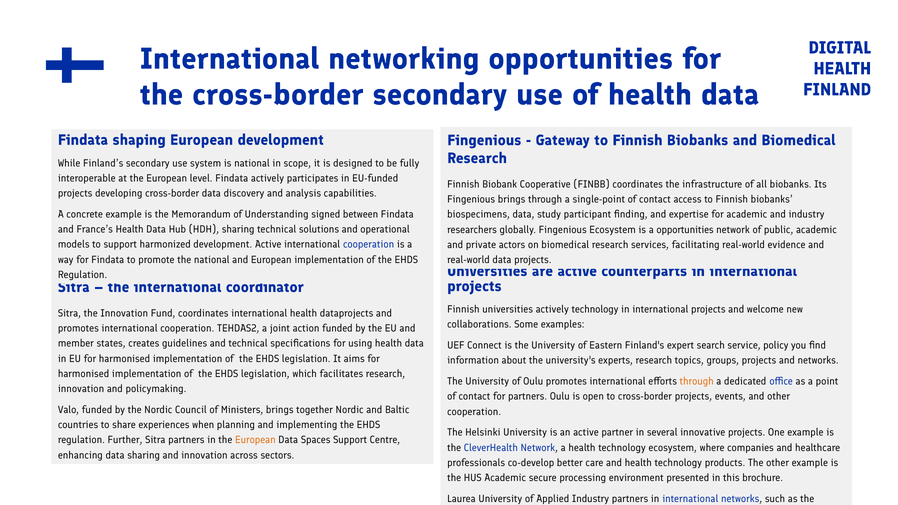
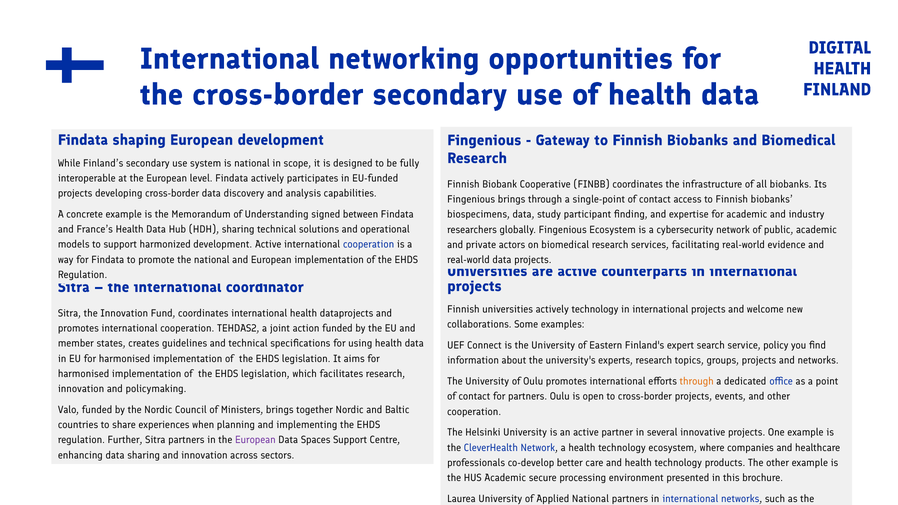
a opportunities: opportunities -> cybersecurity
European at (255, 440) colour: orange -> purple
Applied Industry: Industry -> National
